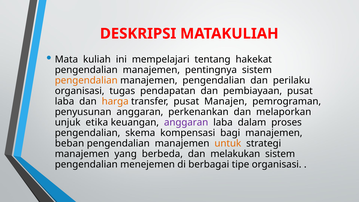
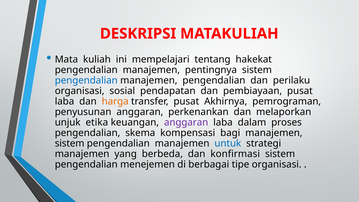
pengendalian at (86, 80) colour: orange -> blue
tugas: tugas -> sosial
Manajen: Manajen -> Akhirnya
beban at (70, 143): beban -> sistem
untuk colour: orange -> blue
melakukan: melakukan -> konfirmasi
